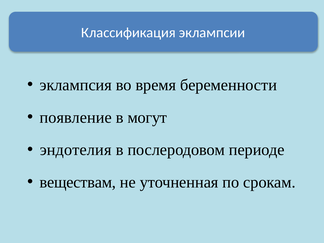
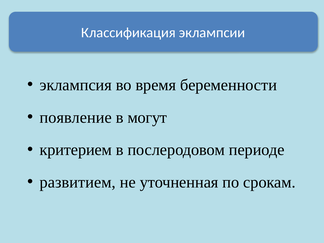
эндотелия: эндотелия -> критерием
веществам: веществам -> развитием
